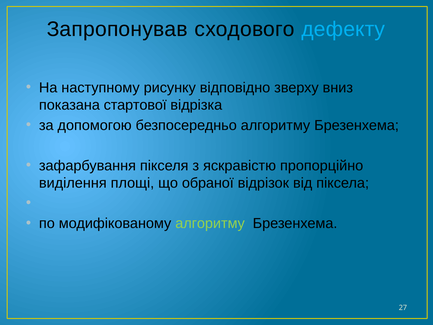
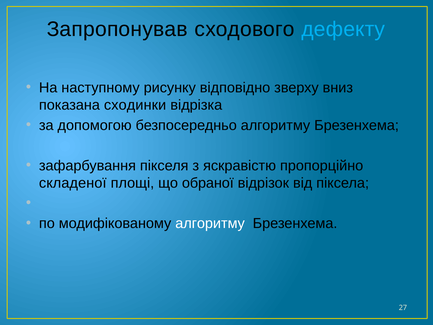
стартової: стартової -> сходинки
виділення: виділення -> складеної
алгоритму at (210, 223) colour: light green -> white
